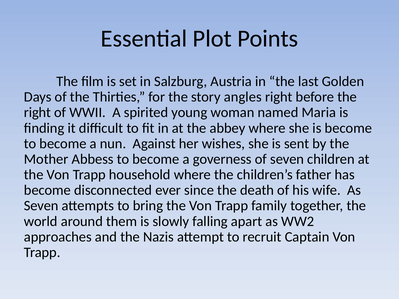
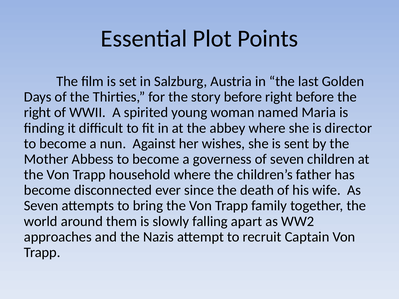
story angles: angles -> before
is become: become -> director
